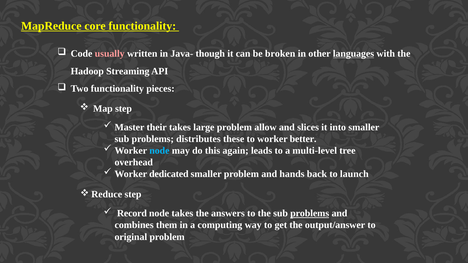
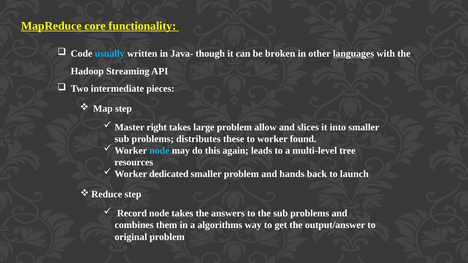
usually colour: pink -> light blue
Two functionality: functionality -> intermediate
their: their -> right
better: better -> found
overhead: overhead -> resources
problems at (310, 214) underline: present -> none
computing: computing -> algorithms
